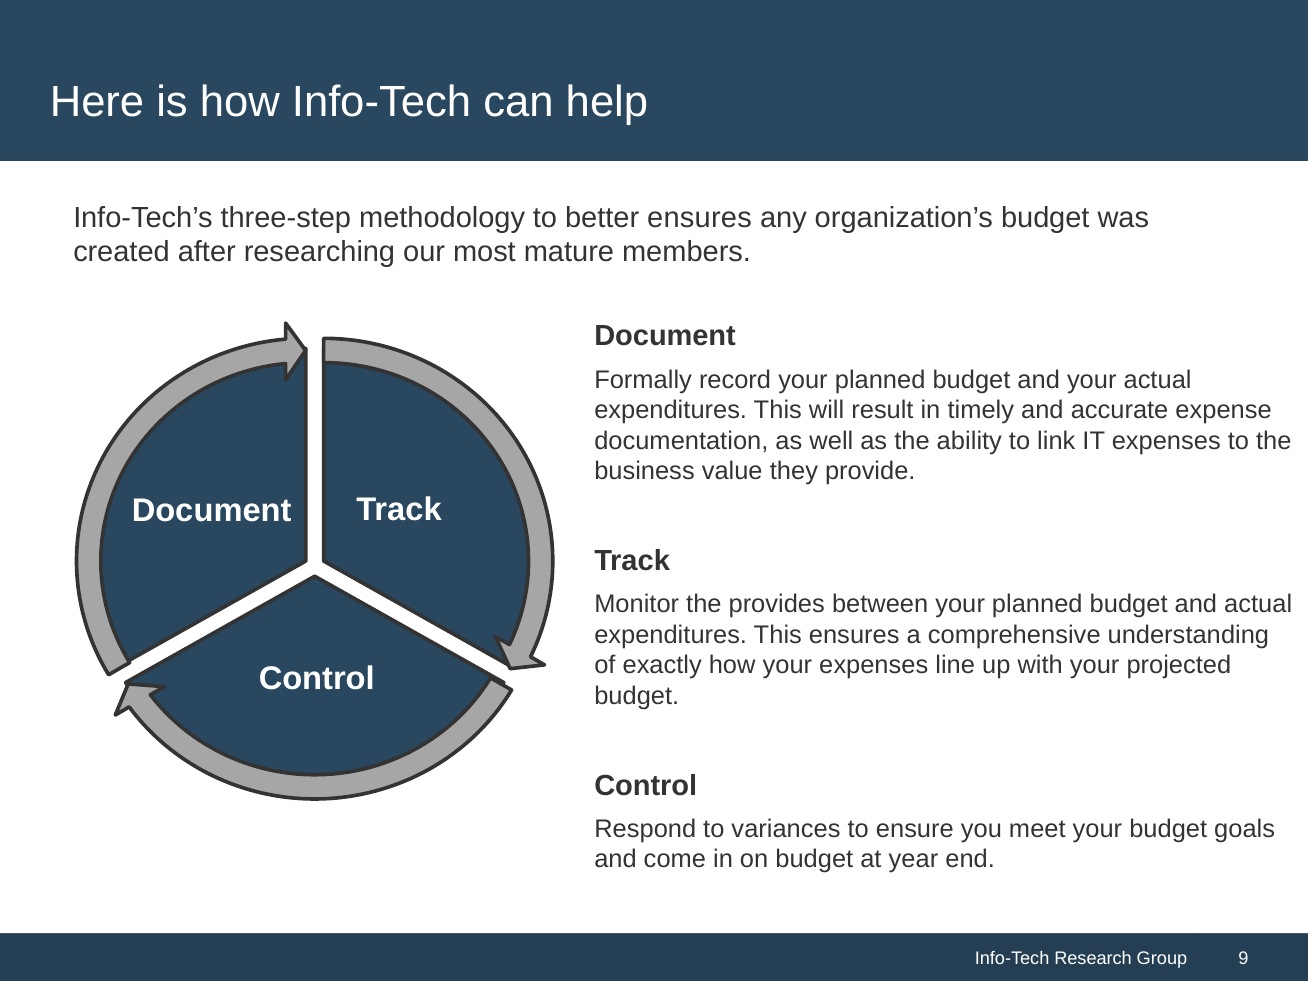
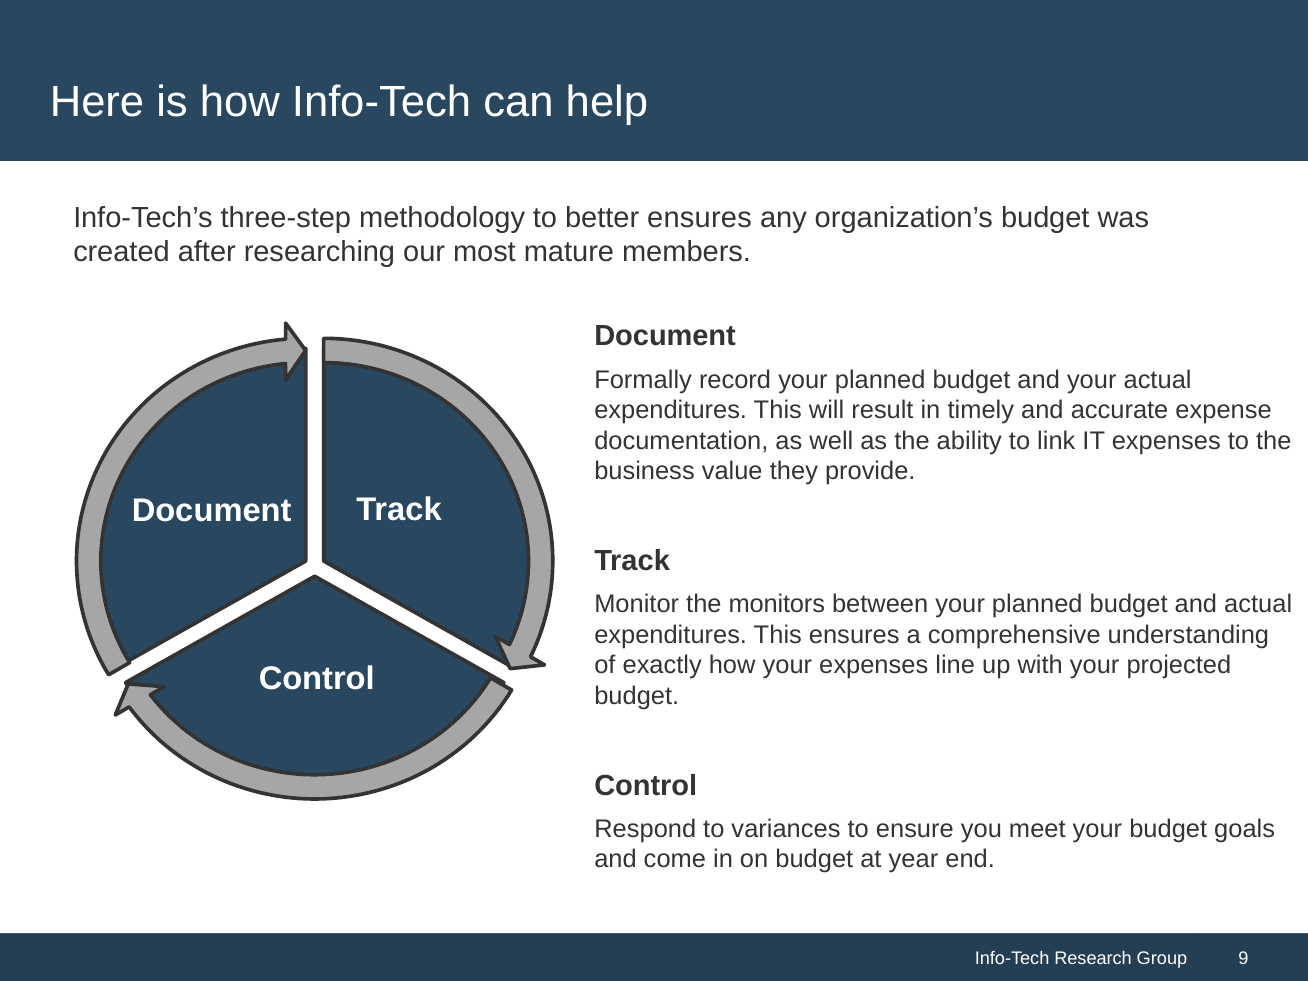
provides: provides -> monitors
